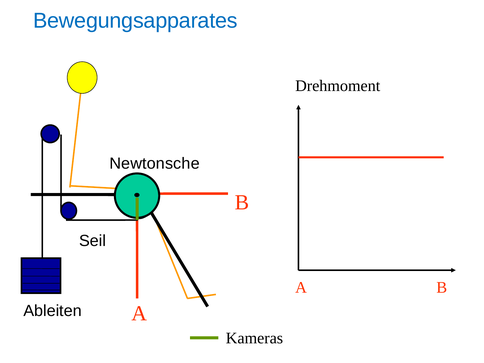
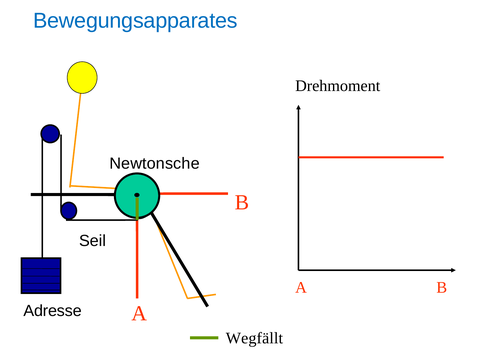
Ableiten: Ableiten -> Adresse
Kameras: Kameras -> Wegfällt
